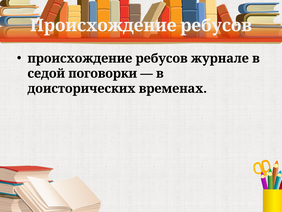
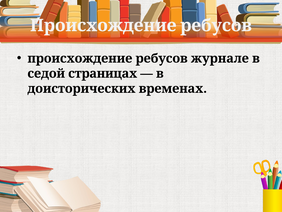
поговорки: поговорки -> страницах
